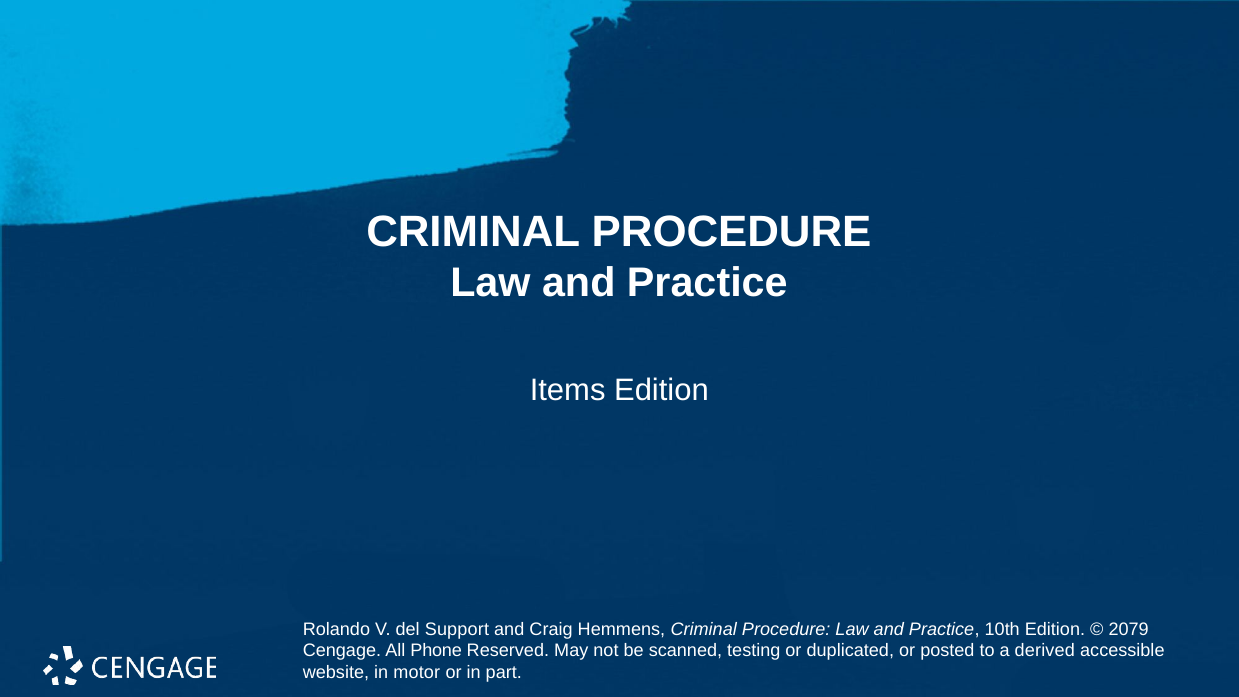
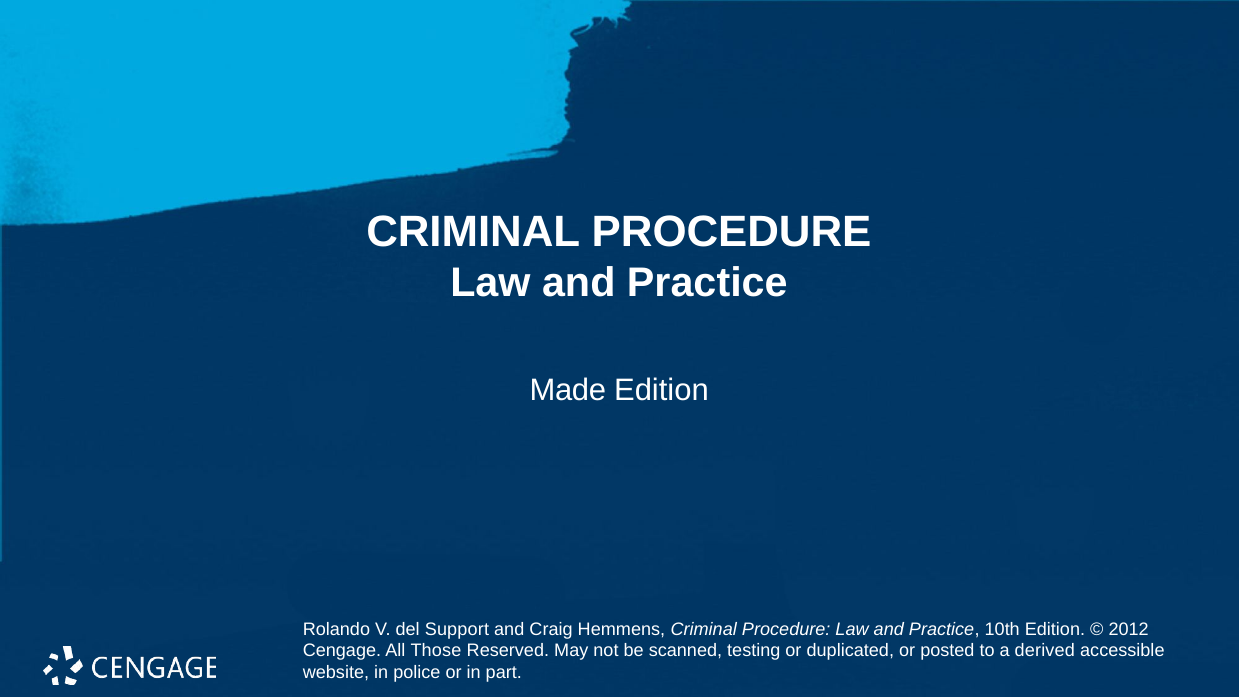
Items: Items -> Made
2079: 2079 -> 2012
Phone: Phone -> Those
motor: motor -> police
